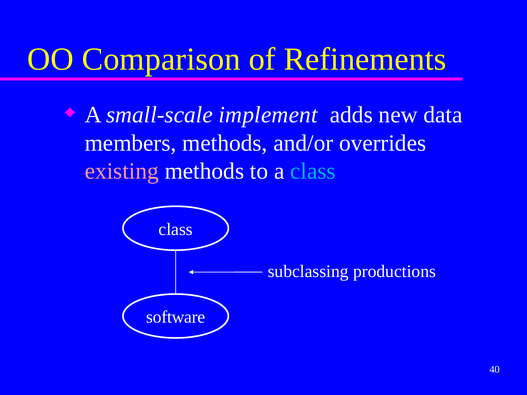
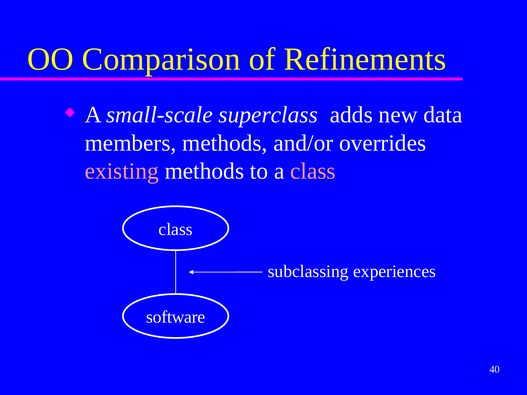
implement: implement -> superclass
class at (313, 171) colour: light blue -> pink
productions: productions -> experiences
